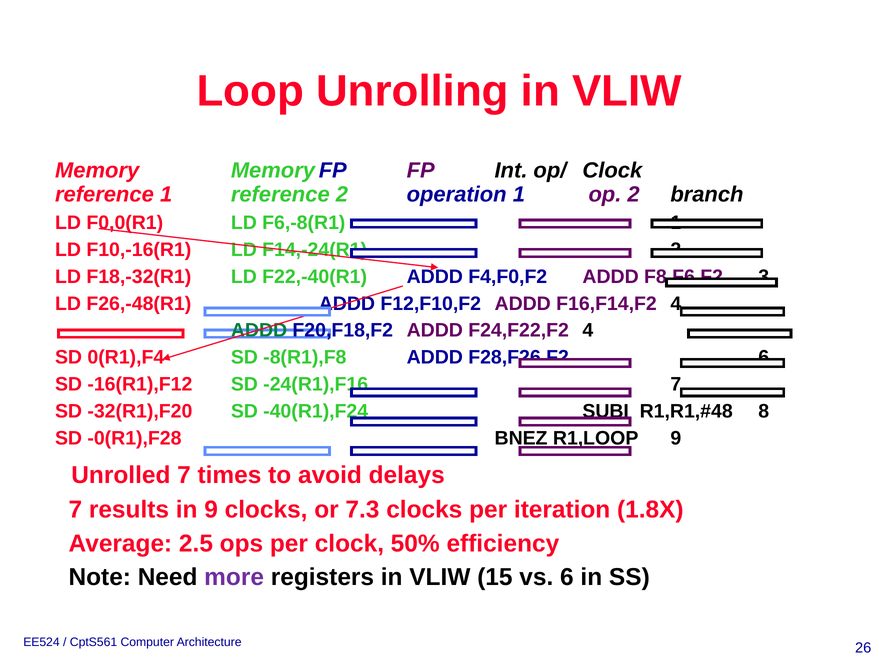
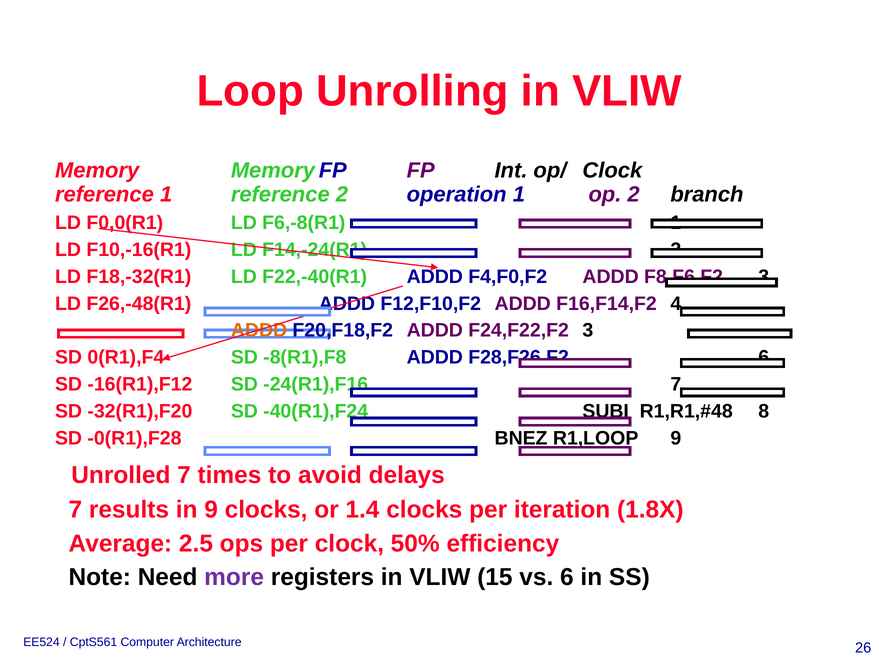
ADDD at (259, 330) colour: green -> orange
F24,F22,F2 4: 4 -> 3
7.3: 7.3 -> 1.4
